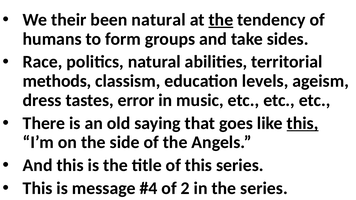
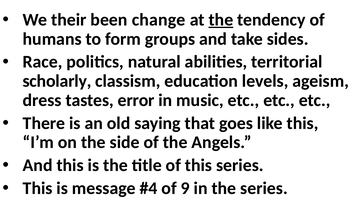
been natural: natural -> change
methods: methods -> scholarly
this at (303, 123) underline: present -> none
2: 2 -> 9
